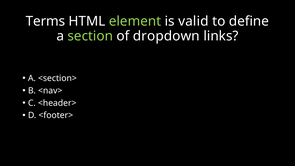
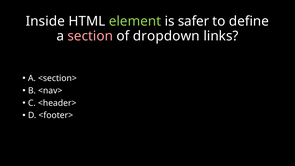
Terms: Terms -> Inside
valid: valid -> safer
section colour: light green -> pink
